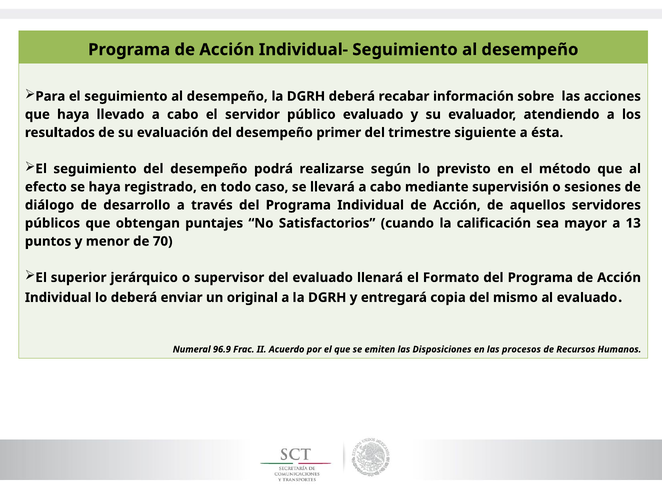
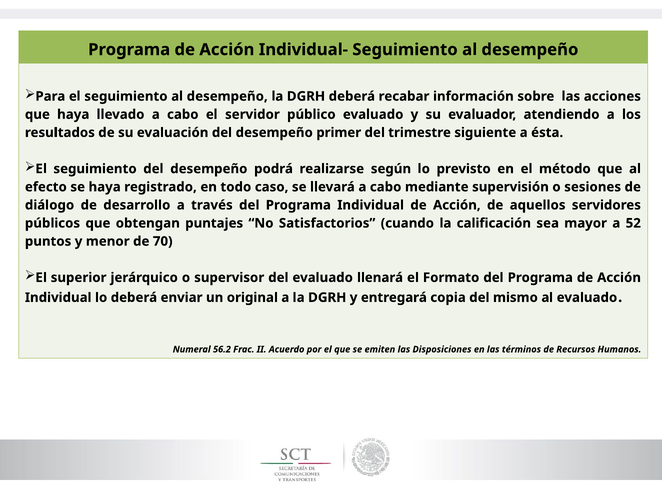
13: 13 -> 52
96.9: 96.9 -> 56.2
procesos: procesos -> términos
